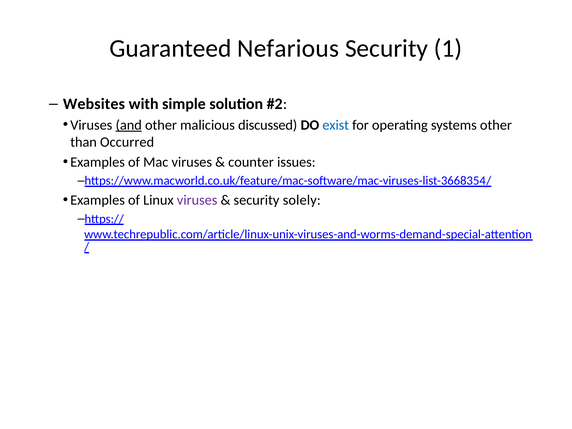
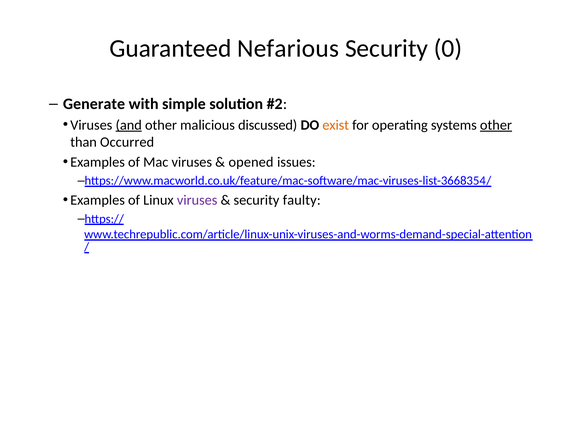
1: 1 -> 0
Websites: Websites -> Generate
exist colour: blue -> orange
other at (496, 125) underline: none -> present
counter: counter -> opened
solely: solely -> faulty
